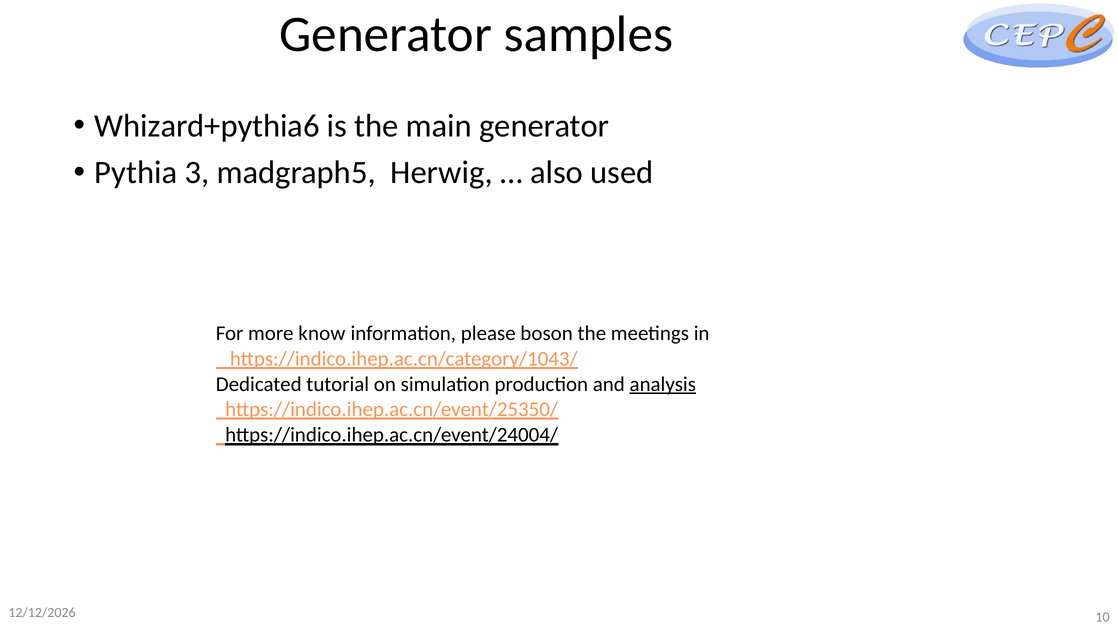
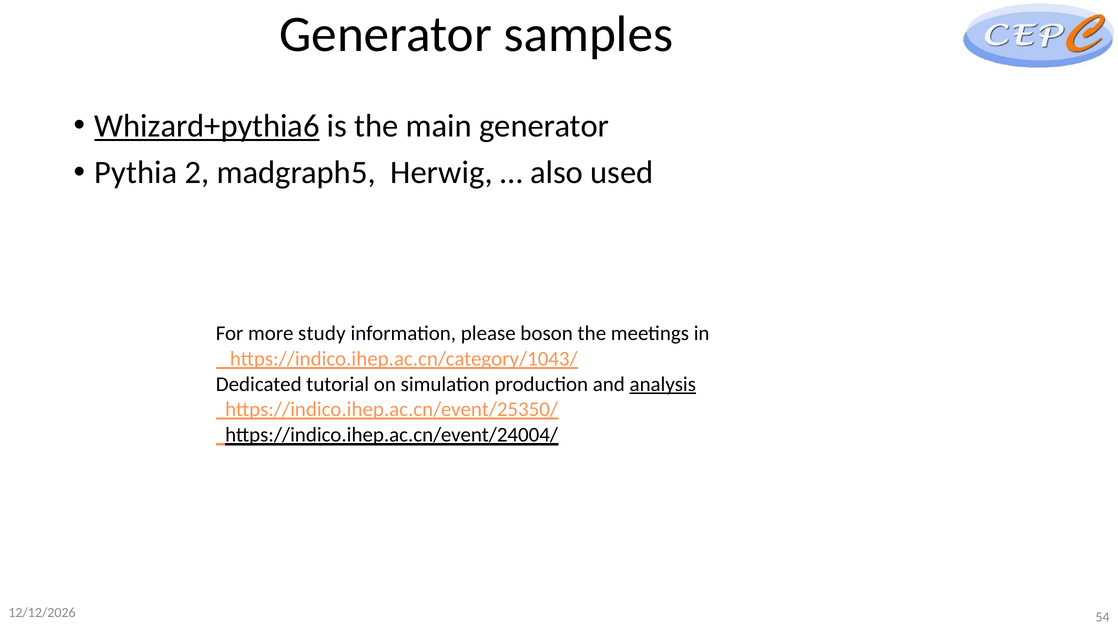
Whizard+pythia6 underline: none -> present
3: 3 -> 2
know: know -> study
10: 10 -> 54
